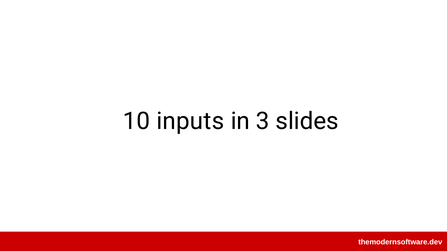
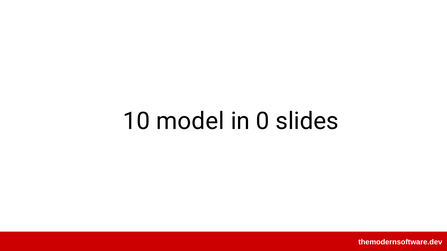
inputs: inputs -> model
3: 3 -> 0
